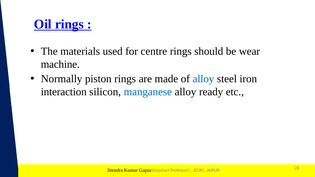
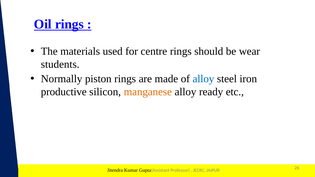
machine: machine -> students
interaction: interaction -> productive
manganese colour: blue -> orange
